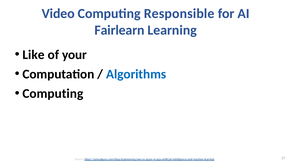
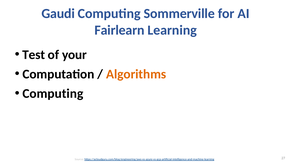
Video: Video -> Gaudi
Responsible: Responsible -> Sommerville
Like: Like -> Test
Algorithms colour: blue -> orange
